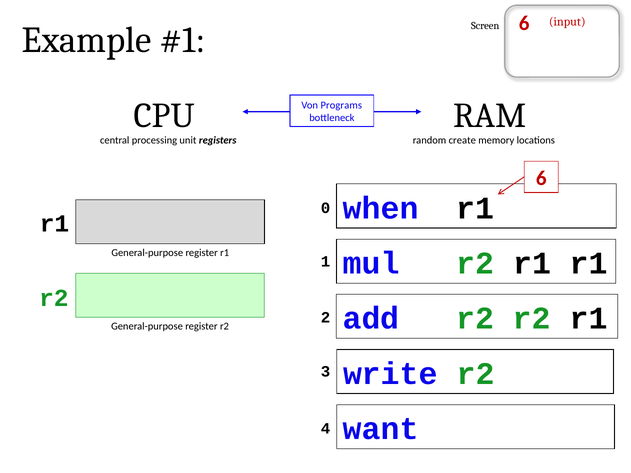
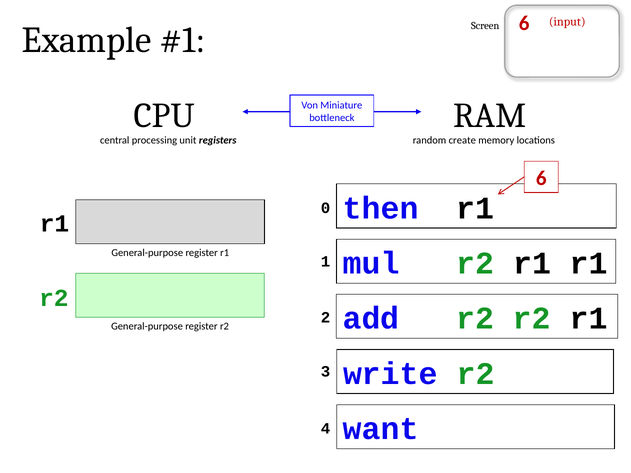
Programs: Programs -> Miniature
when: when -> then
